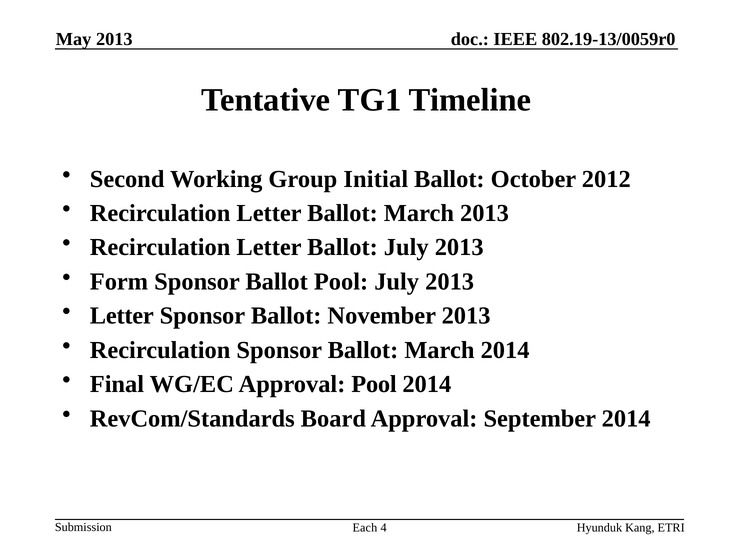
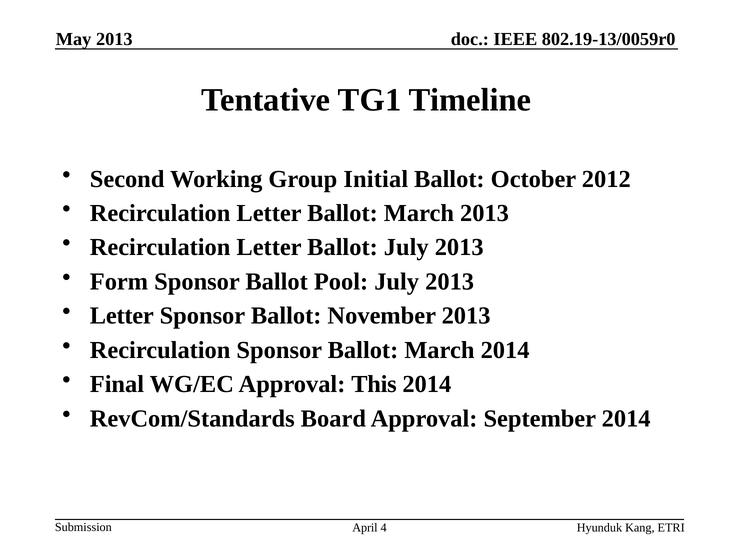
Approval Pool: Pool -> This
Each: Each -> April
